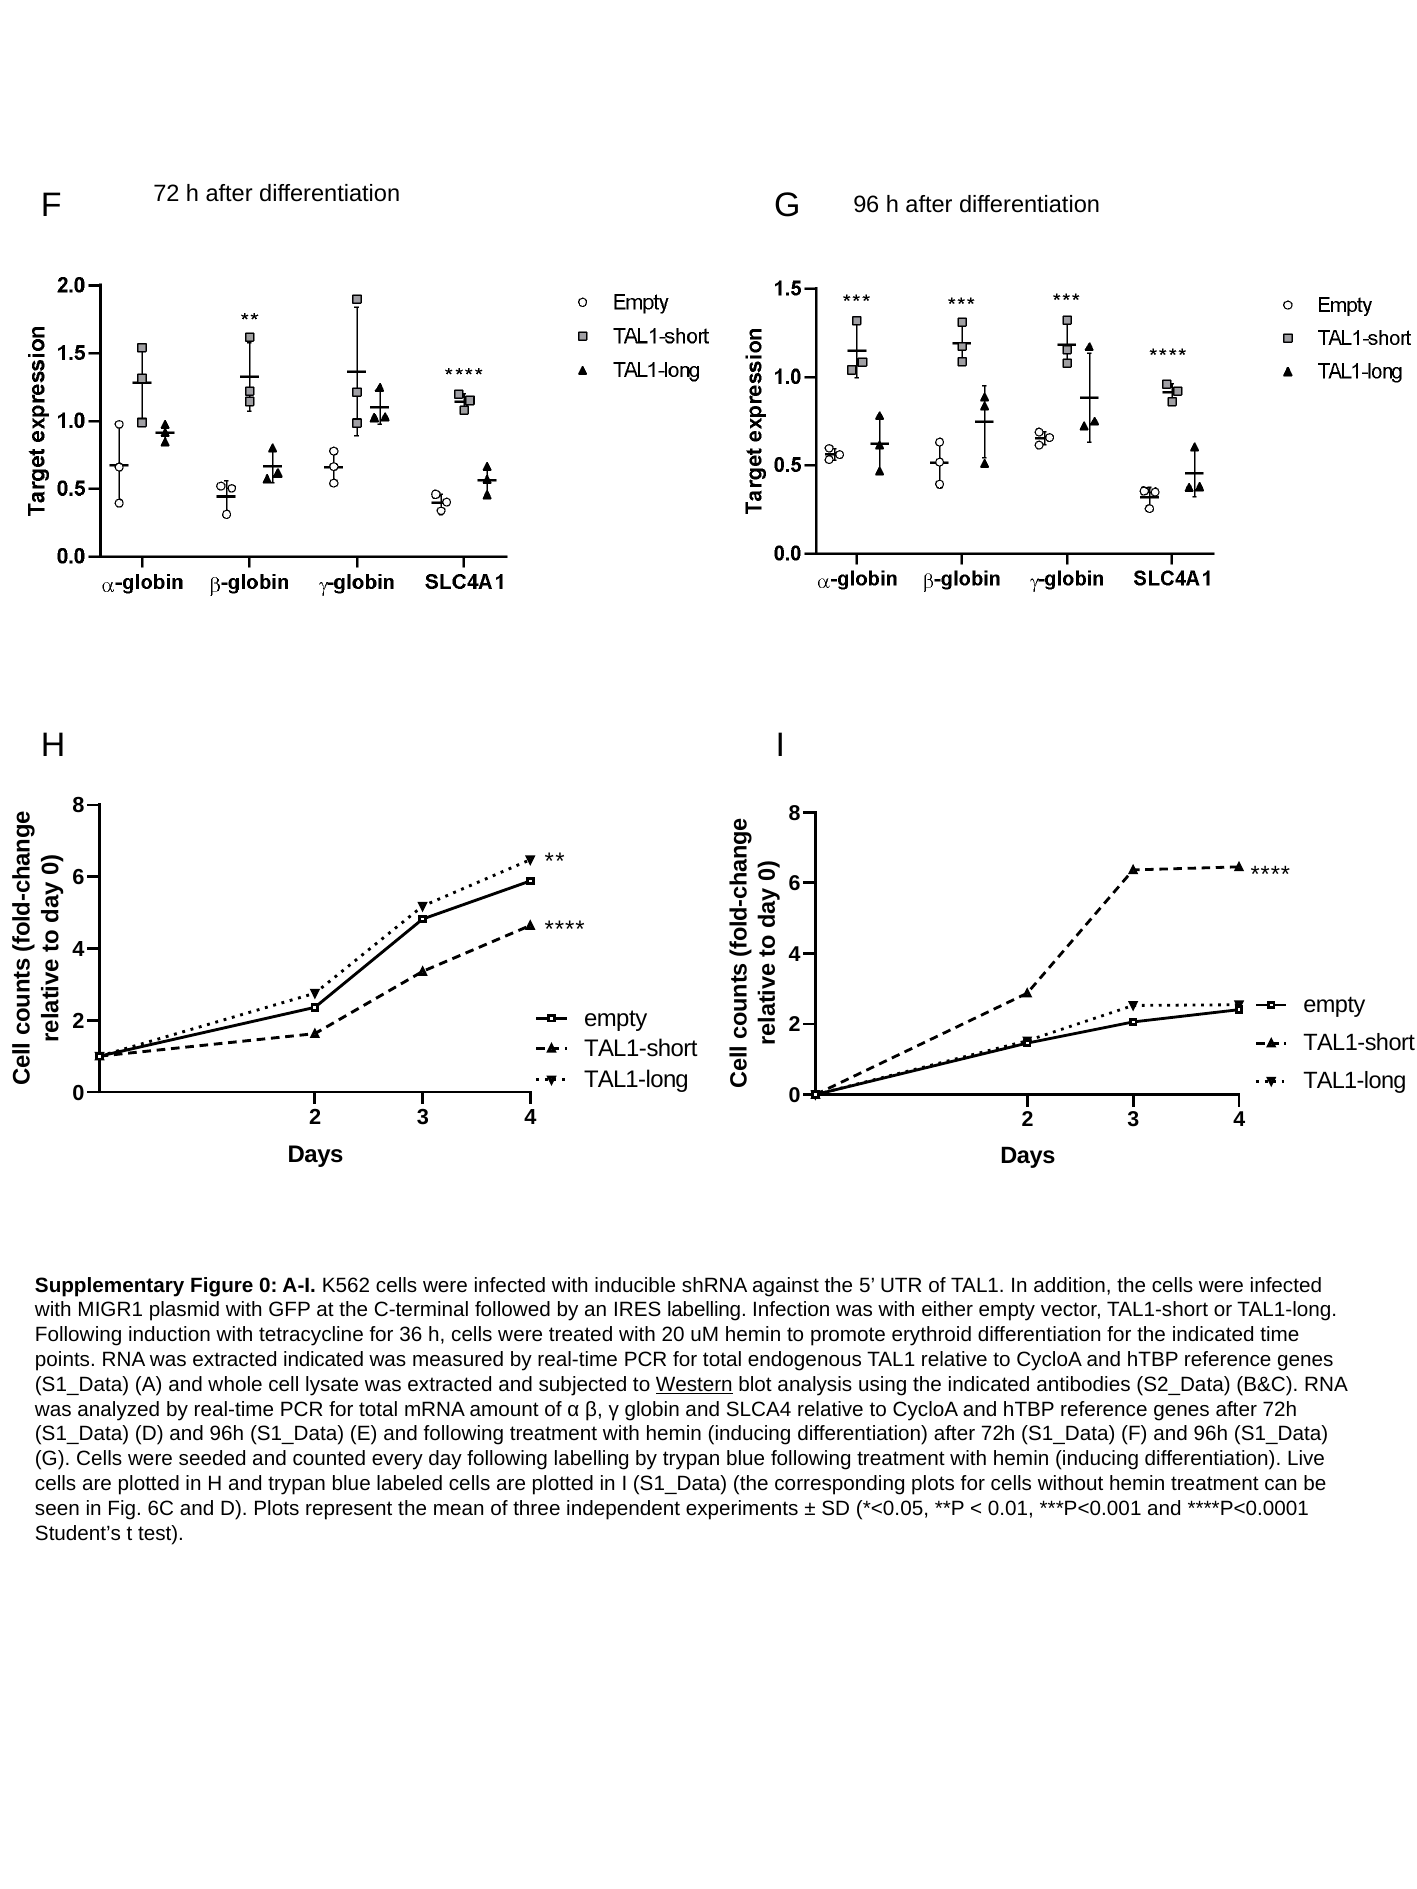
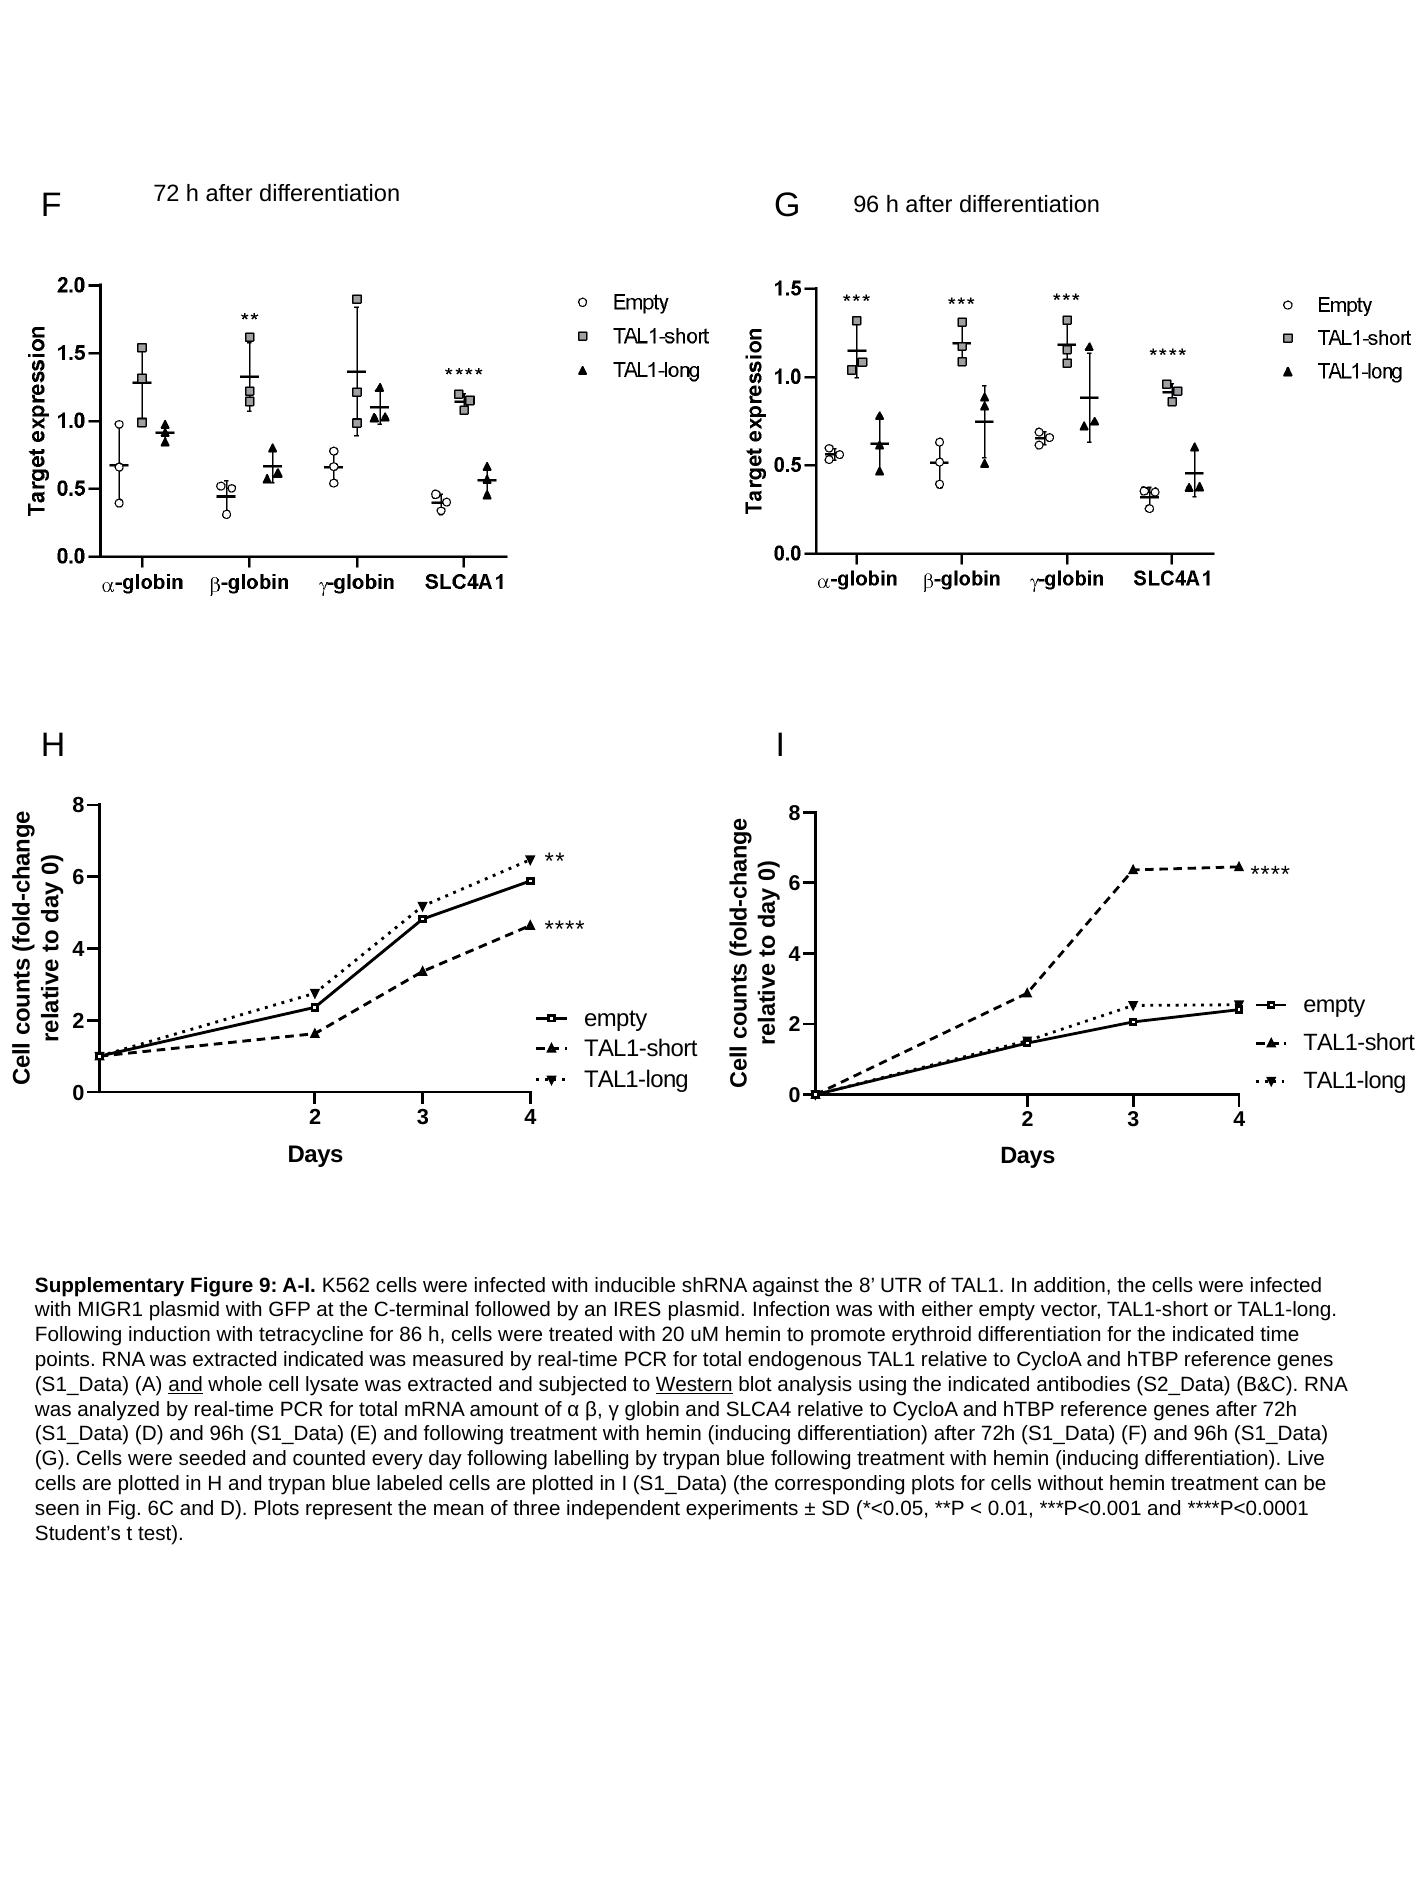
Figure 0: 0 -> 9
the 5: 5 -> 8
IRES labelling: labelling -> plasmid
36: 36 -> 86
and at (186, 1385) underline: none -> present
